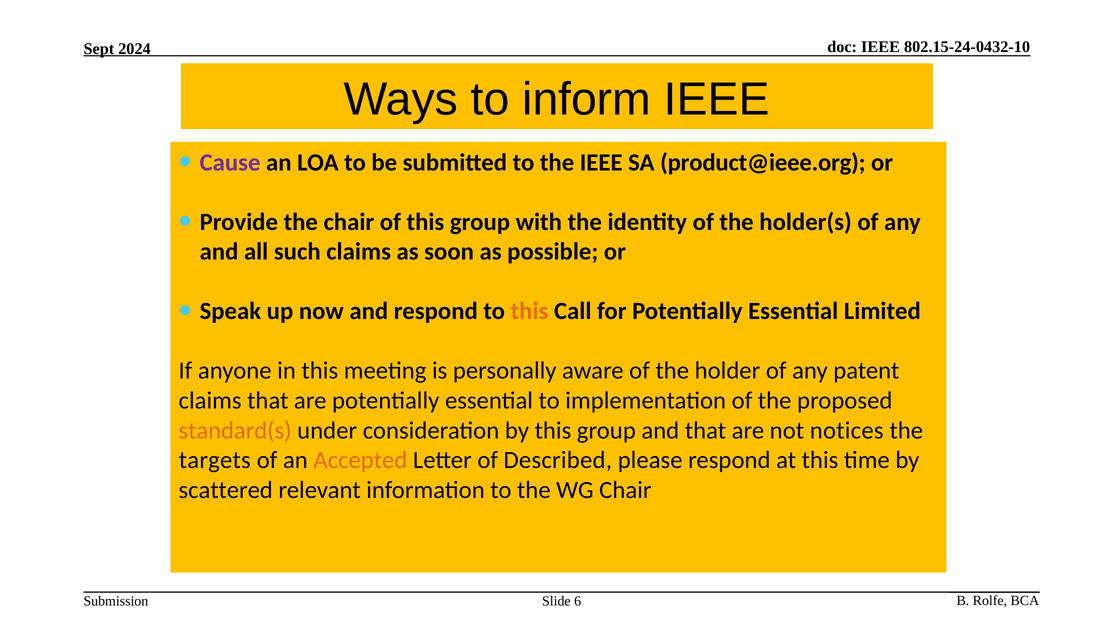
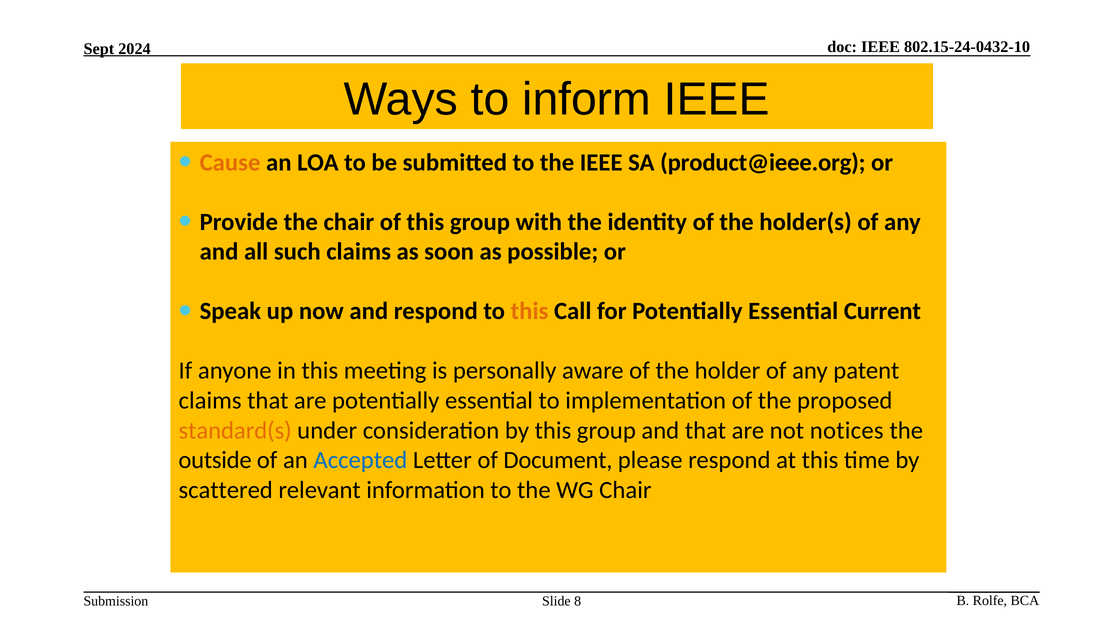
Cause at (230, 162) colour: purple -> orange
Limited: Limited -> Current
targets: targets -> outside
Accepted colour: orange -> blue
Described: Described -> Document
6: 6 -> 8
